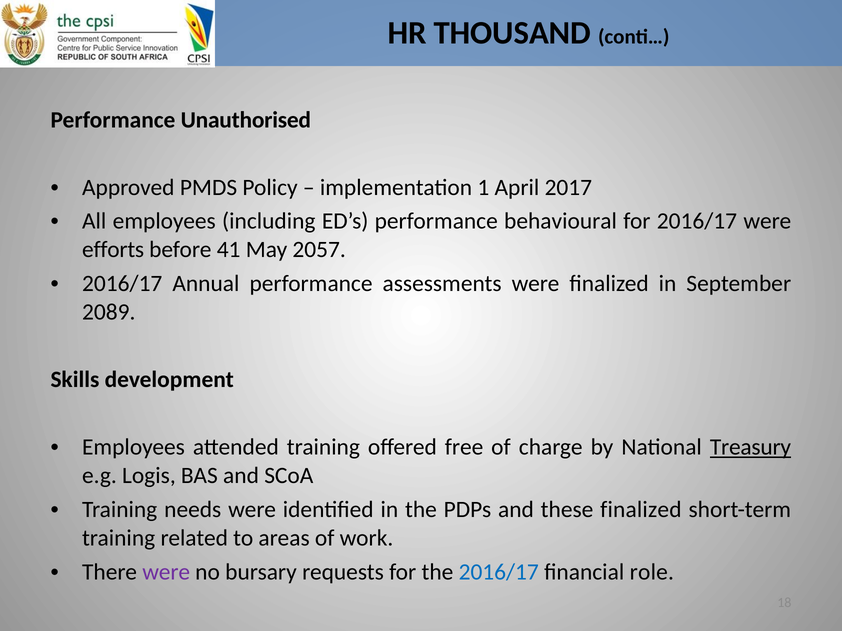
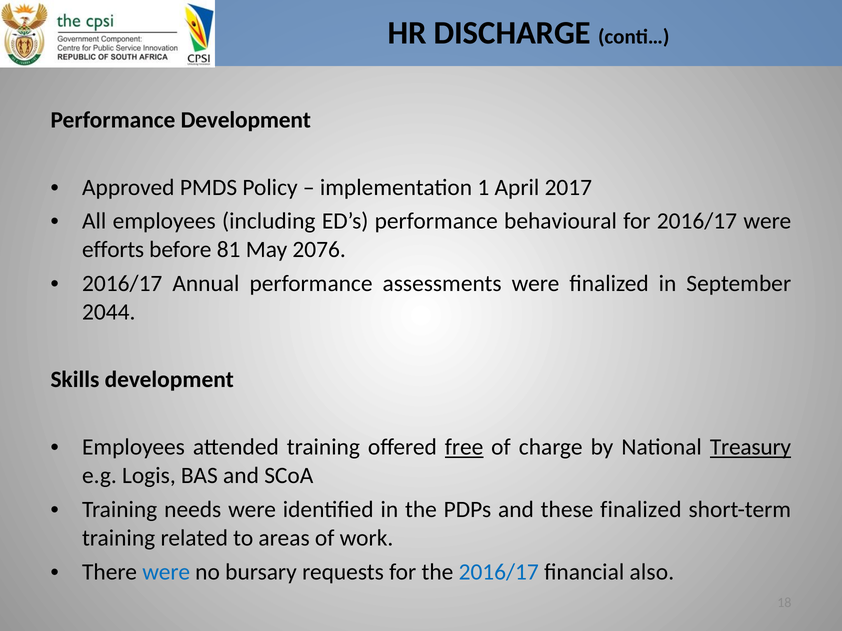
THOUSAND: THOUSAND -> DISCHARGE
Performance Unauthorised: Unauthorised -> Development
41: 41 -> 81
2057: 2057 -> 2076
2089: 2089 -> 2044
free underline: none -> present
were at (166, 572) colour: purple -> blue
role: role -> also
